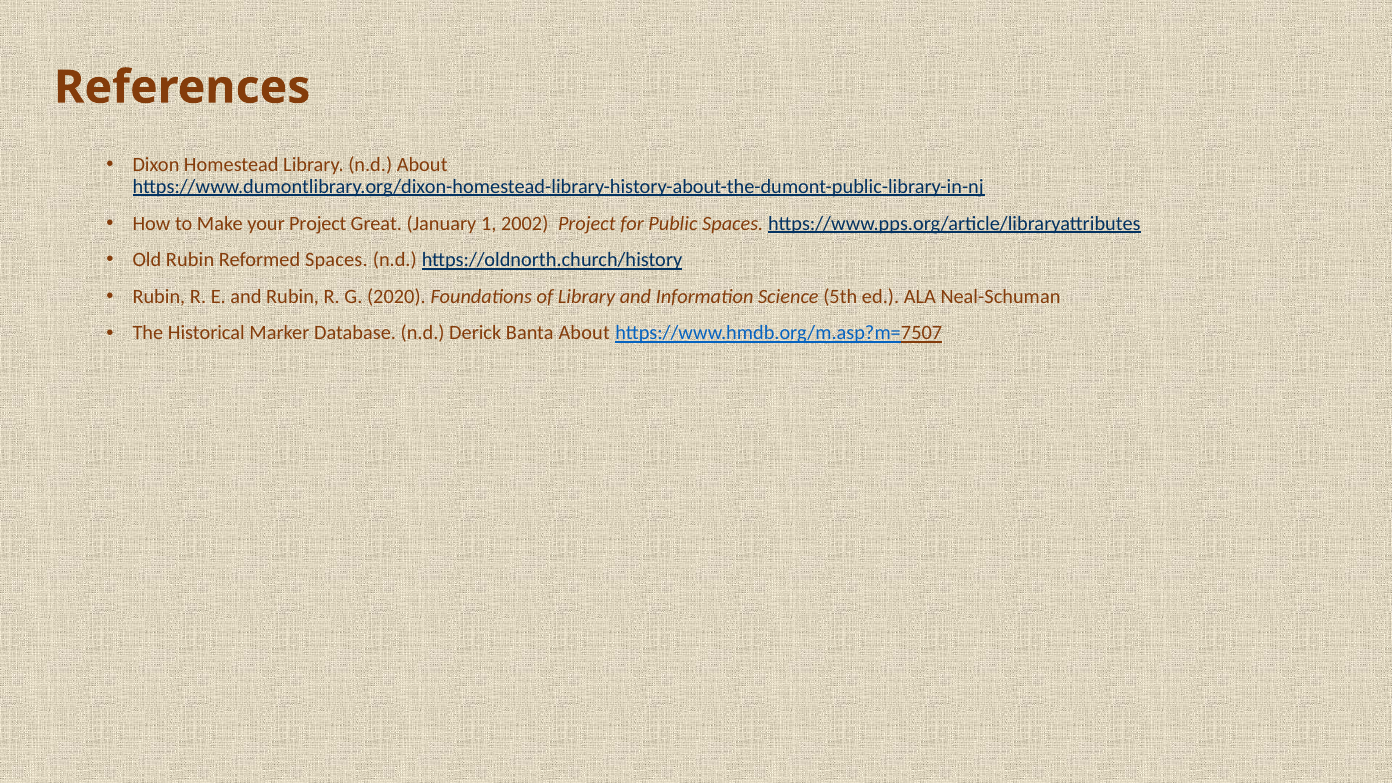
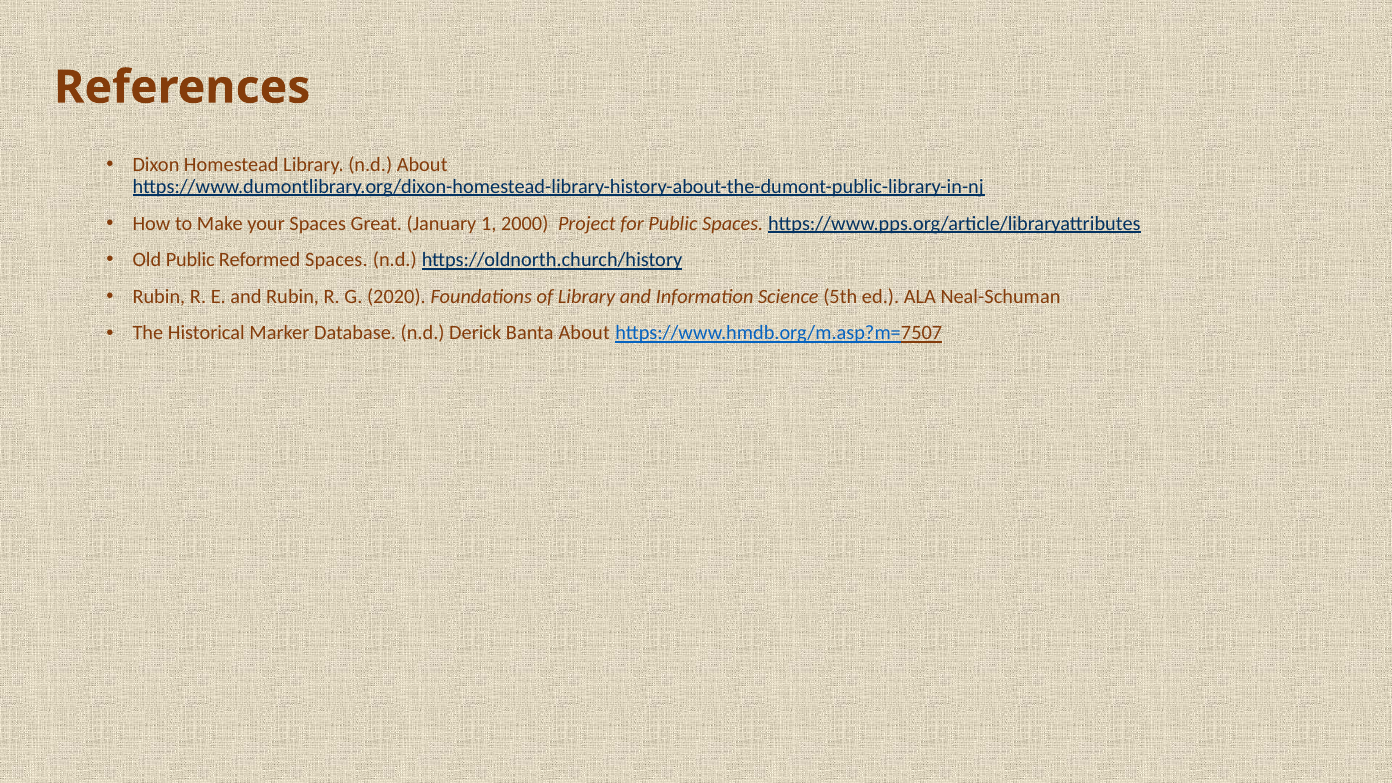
your Project: Project -> Spaces
2002: 2002 -> 2000
Old Rubin: Rubin -> Public
